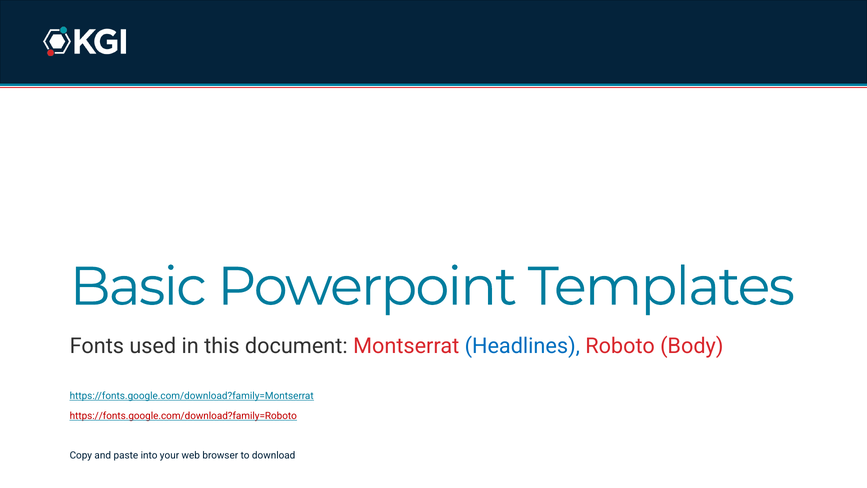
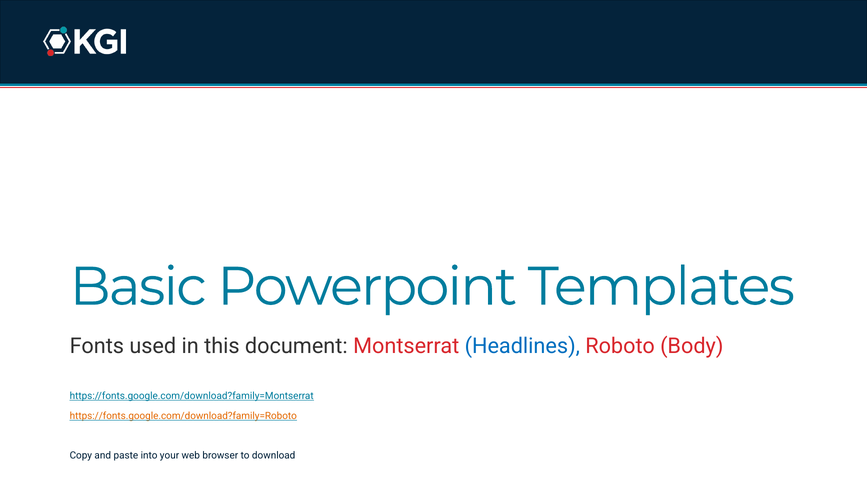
https://fonts.google.com/download?family=Roboto colour: red -> orange
